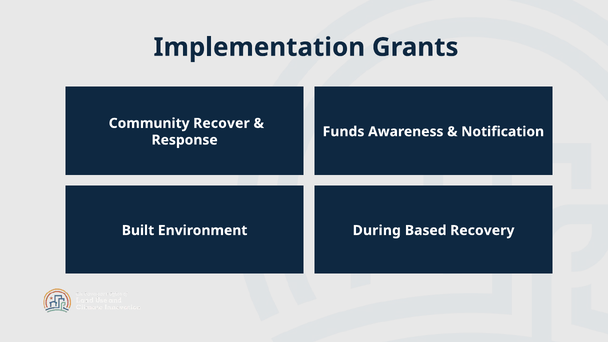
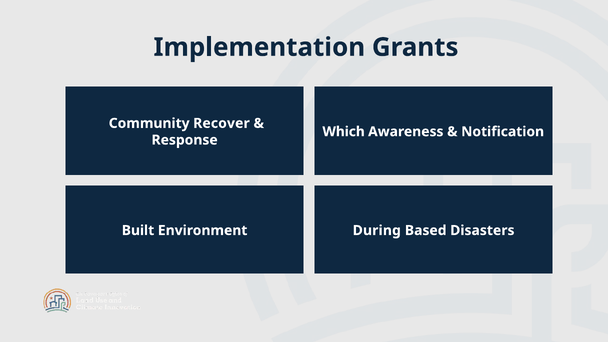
Funds: Funds -> Which
Recovery: Recovery -> Disasters
